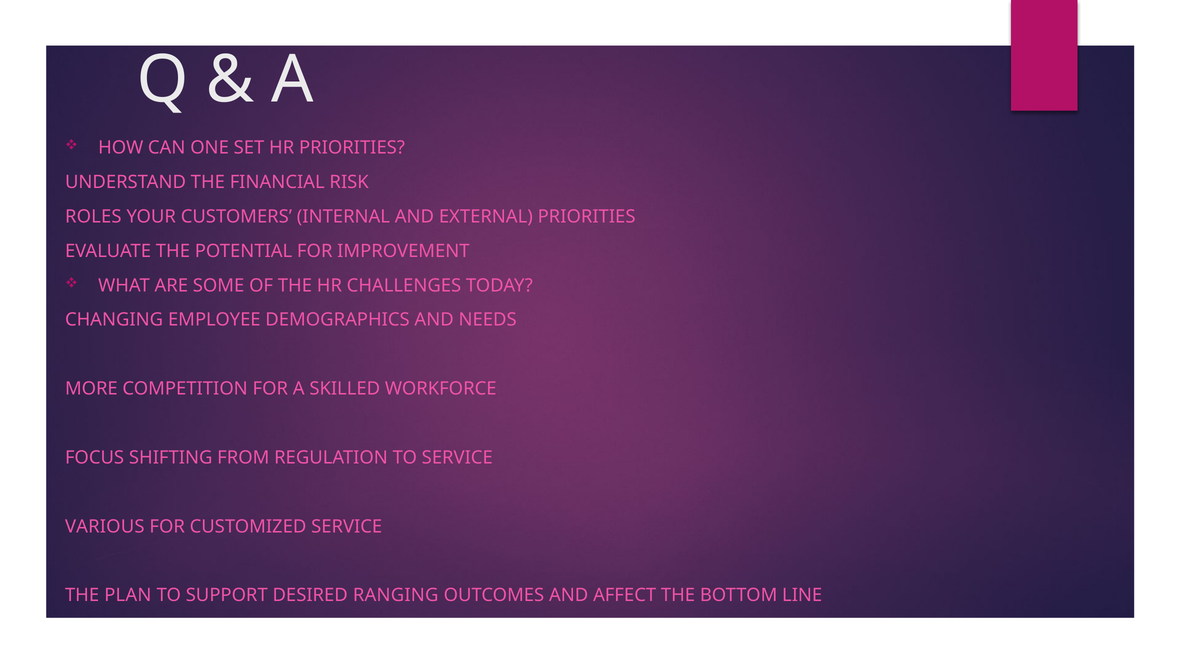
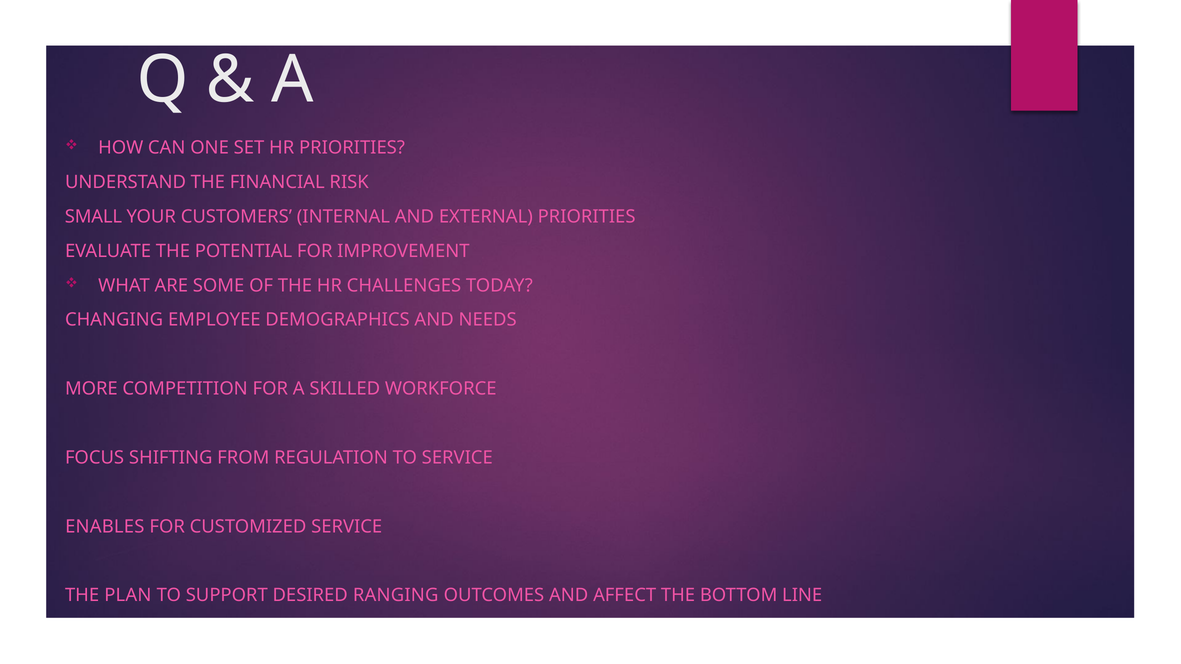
ROLES: ROLES -> SMALL
VARIOUS: VARIOUS -> ENABLES
